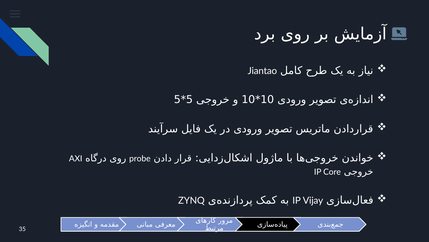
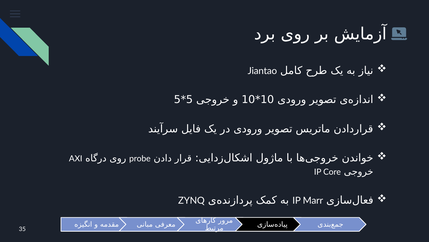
Vijay: Vijay -> Marr
